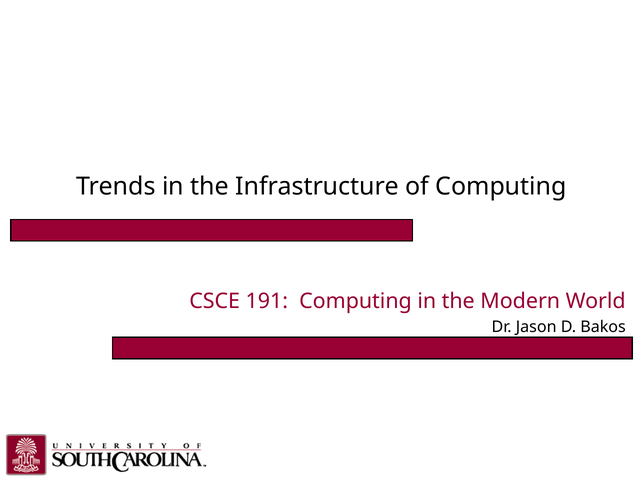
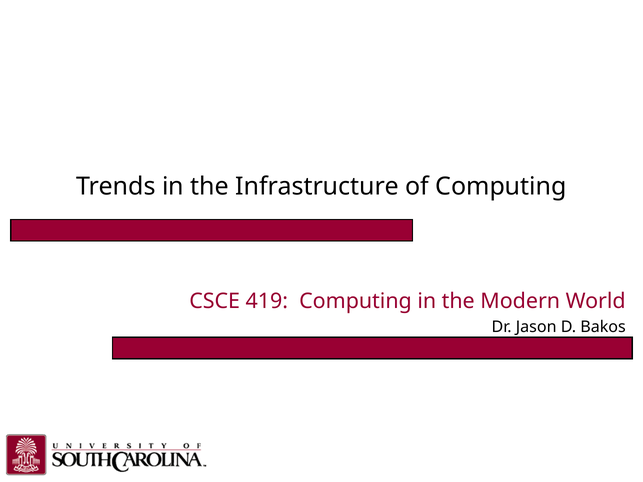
191: 191 -> 419
